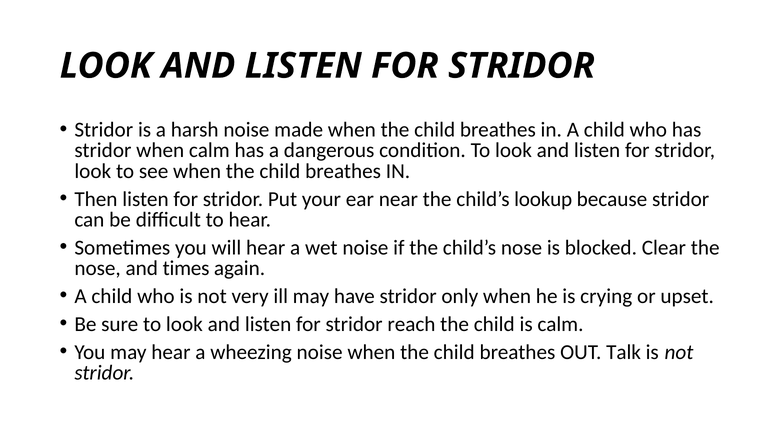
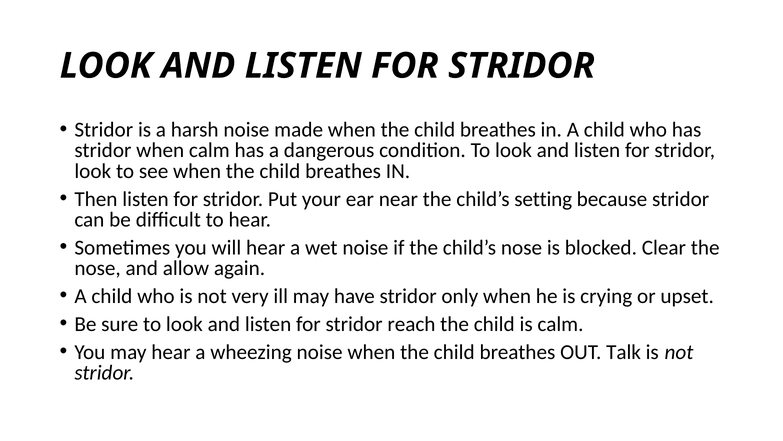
lookup: lookup -> setting
times: times -> allow
